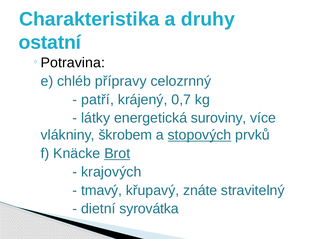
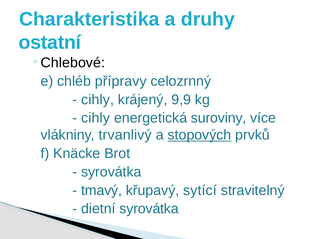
Potravina: Potravina -> Chlebové
patří at (98, 99): patří -> cihly
0,7: 0,7 -> 9,9
látky at (96, 118): látky -> cihly
škrobem: škrobem -> trvanlivý
Brot underline: present -> none
krajových at (111, 172): krajových -> syrovátka
znáte: znáte -> sytící
